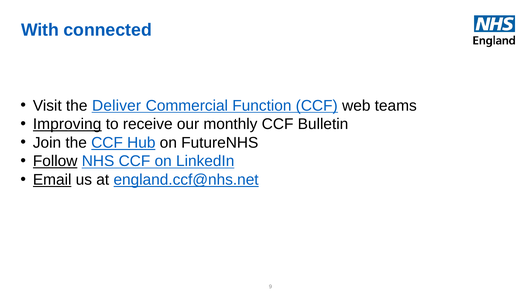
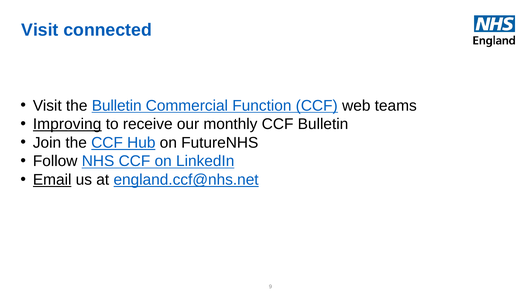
With at (40, 30): With -> Visit
the Deliver: Deliver -> Bulletin
Follow underline: present -> none
